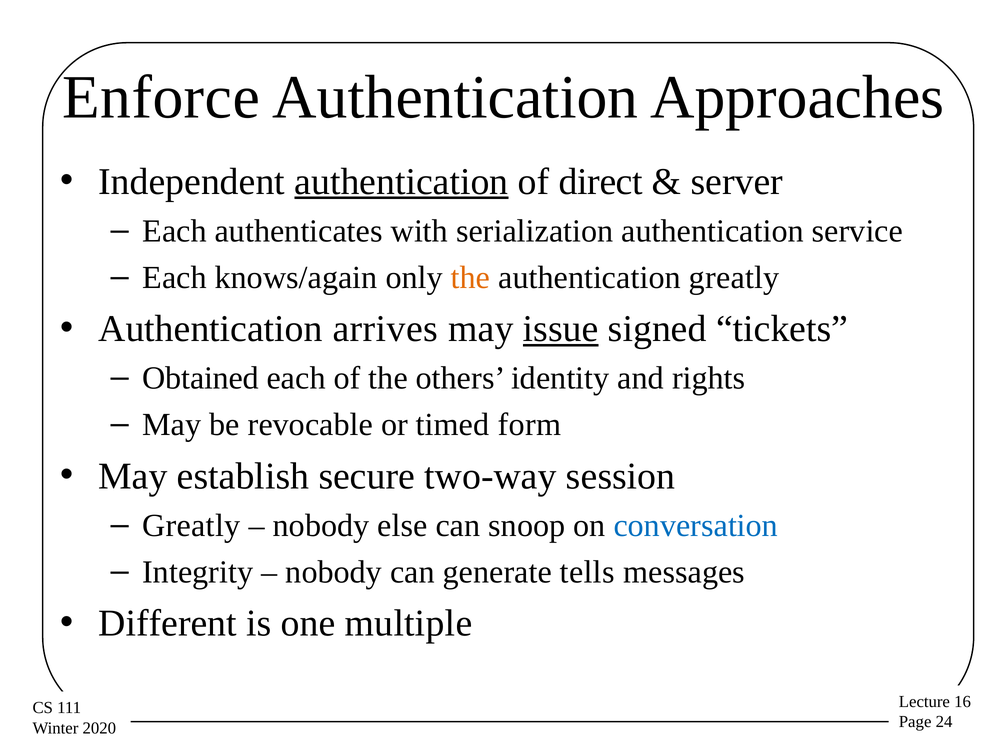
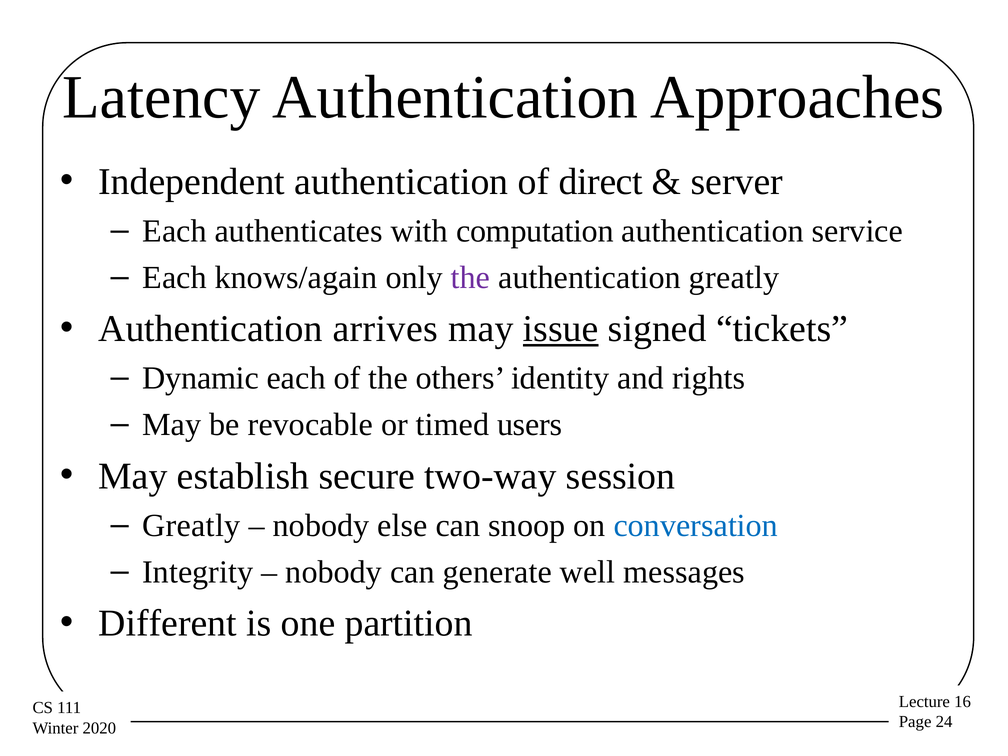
Enforce: Enforce -> Latency
authentication at (401, 182) underline: present -> none
serialization: serialization -> computation
the at (470, 278) colour: orange -> purple
Obtained: Obtained -> Dynamic
form: form -> users
tells: tells -> well
multiple: multiple -> partition
